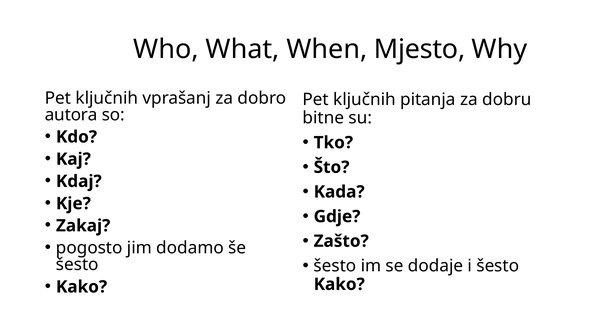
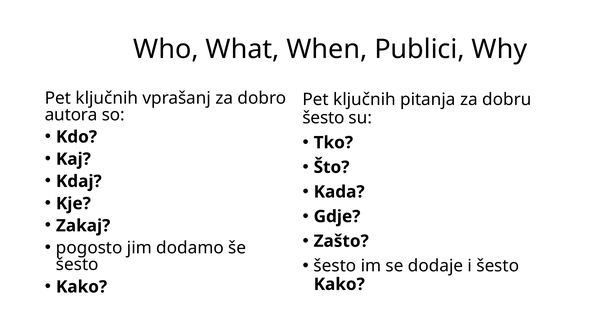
Mjesto: Mjesto -> Publici
bitne at (323, 118): bitne -> šesto
